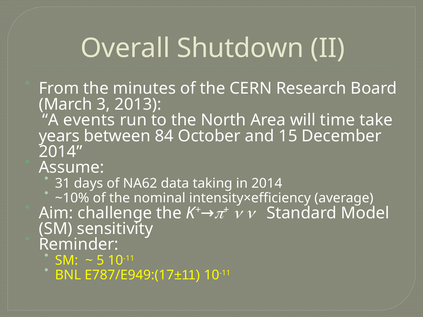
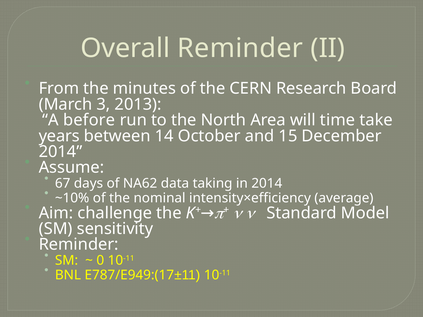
Overall Shutdown: Shutdown -> Reminder
events: events -> before
84: 84 -> 14
31: 31 -> 67
5: 5 -> 0
